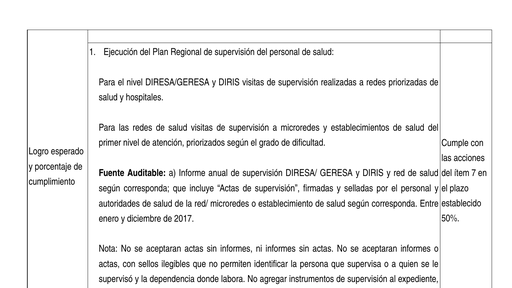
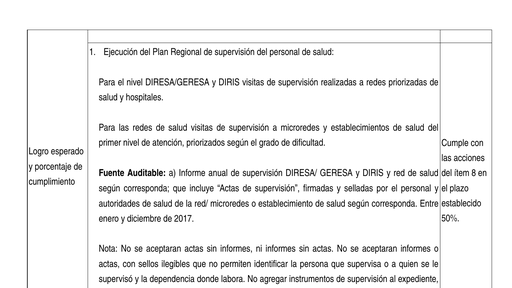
7: 7 -> 8
